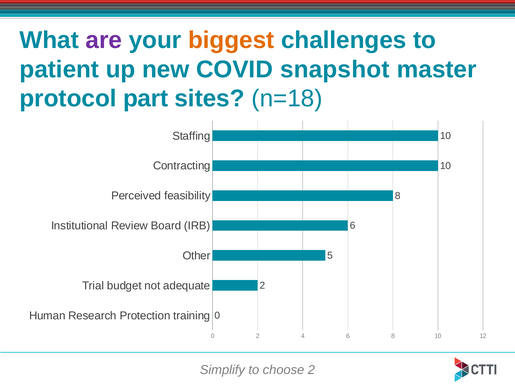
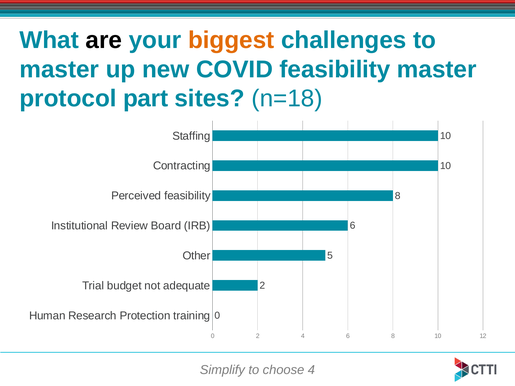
are colour: purple -> black
patient at (59, 69): patient -> master
COVID snapshot: snapshot -> feasibility
choose 2: 2 -> 4
